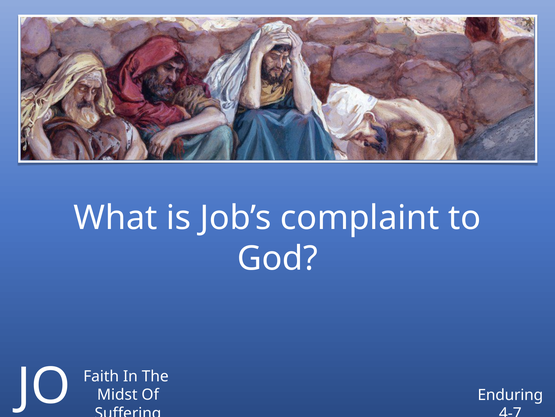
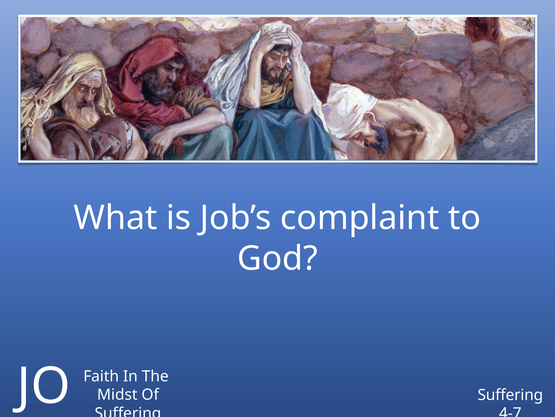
Enduring at (510, 394): Enduring -> Suffering
